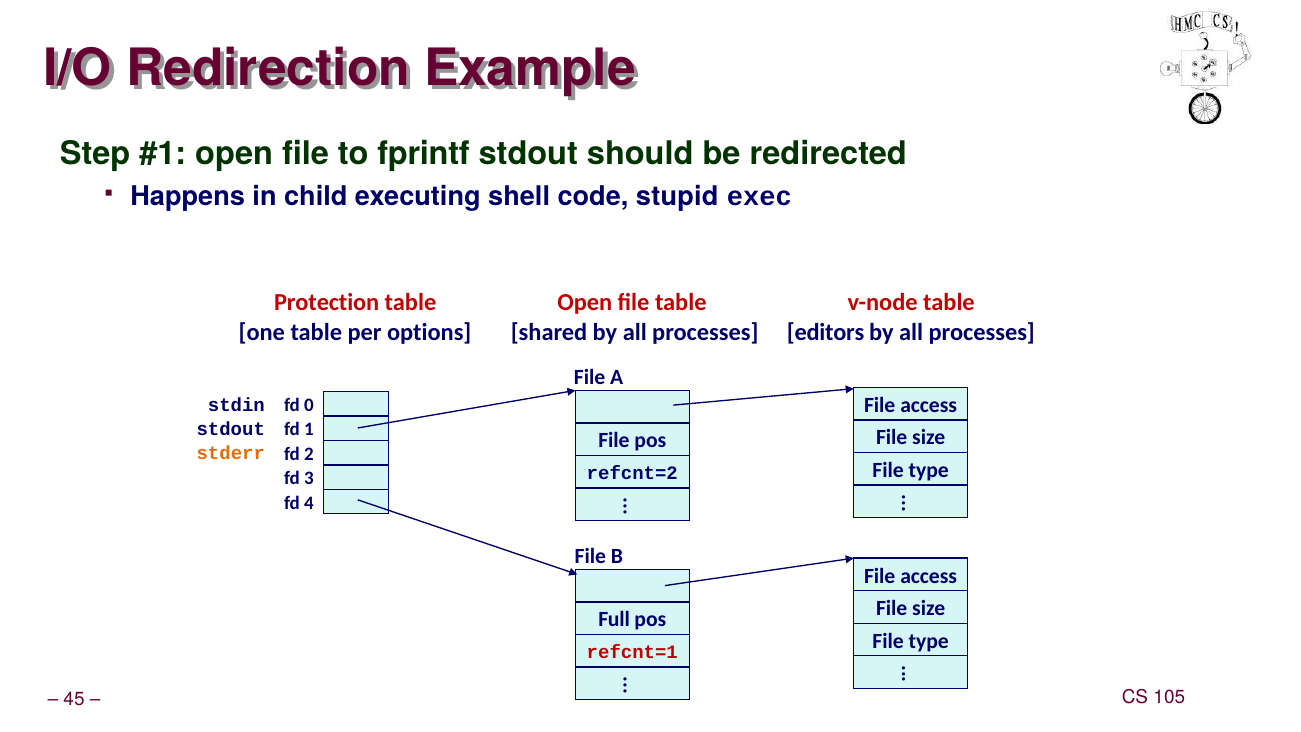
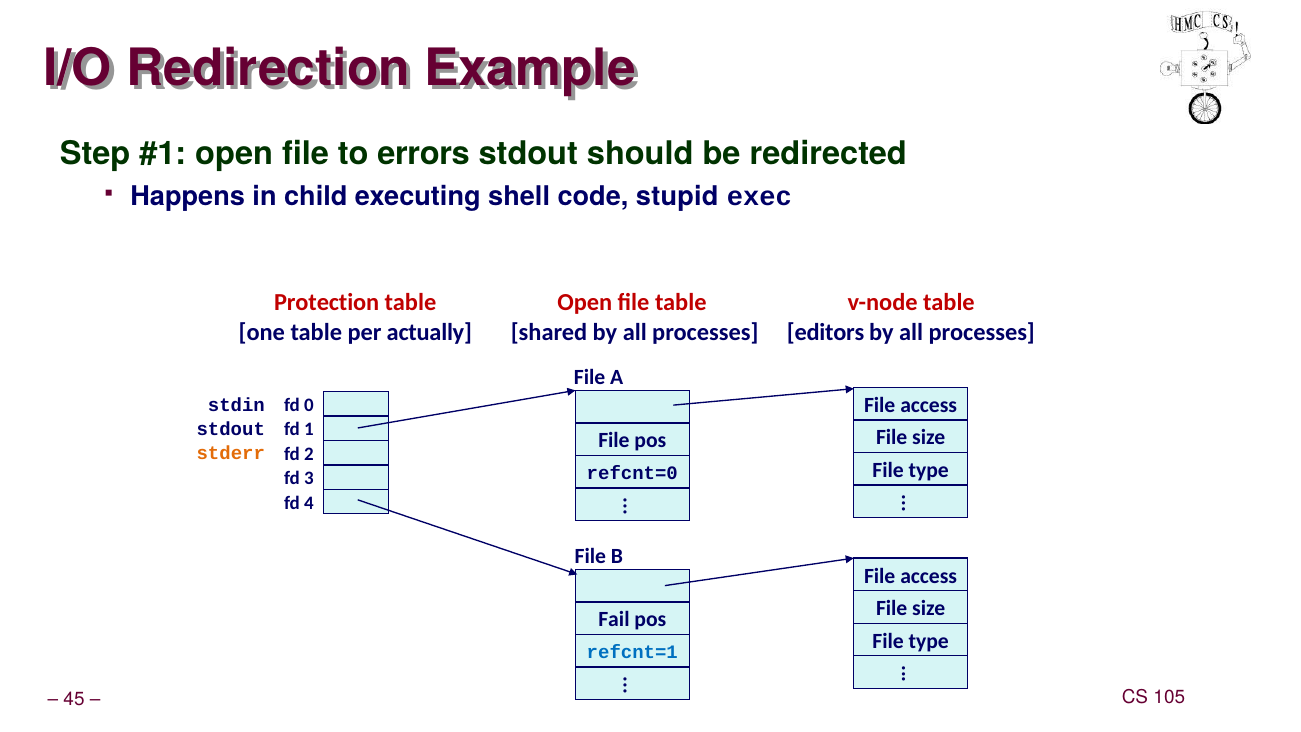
fprintf: fprintf -> errors
options: options -> actually
refcnt=2: refcnt=2 -> refcnt=0
Full: Full -> Fail
refcnt=1 colour: red -> blue
